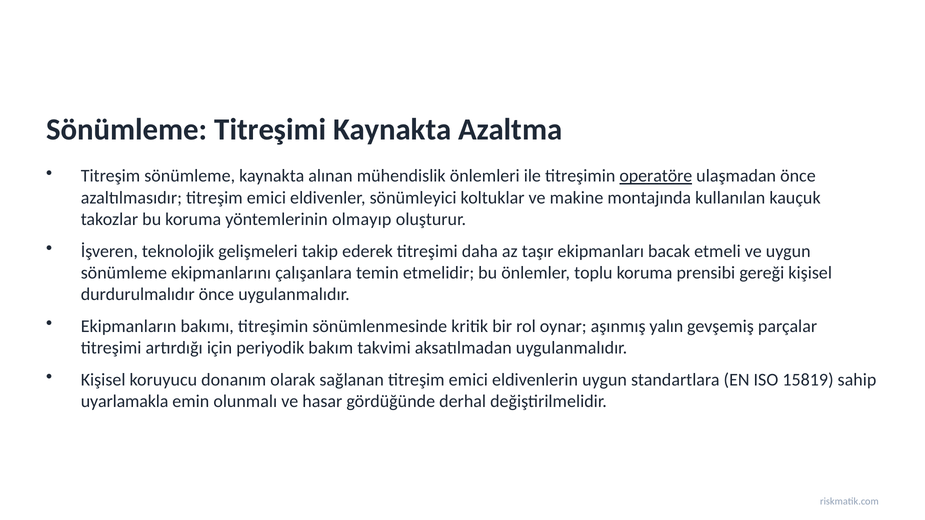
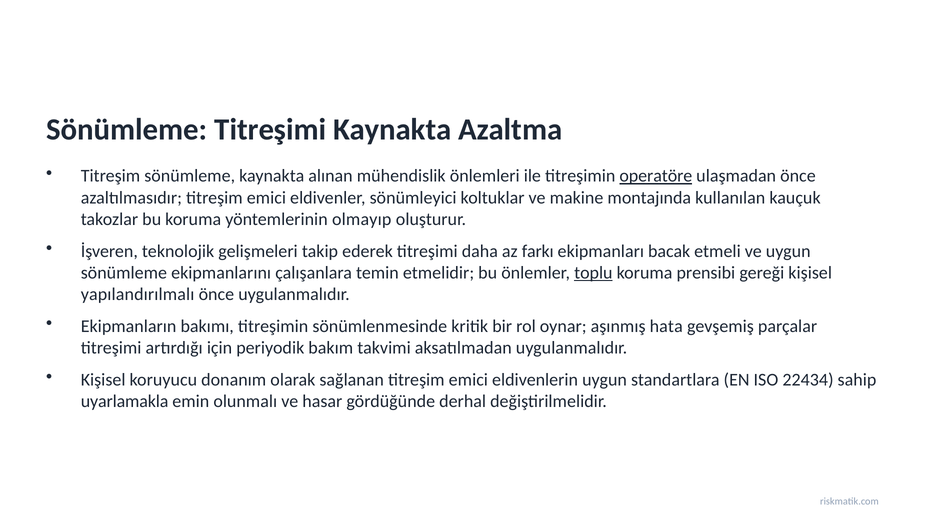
taşır: taşır -> farkı
toplu underline: none -> present
durdurulmalıdır: durdurulmalıdır -> yapılandırılmalı
yalın: yalın -> hata
15819: 15819 -> 22434
